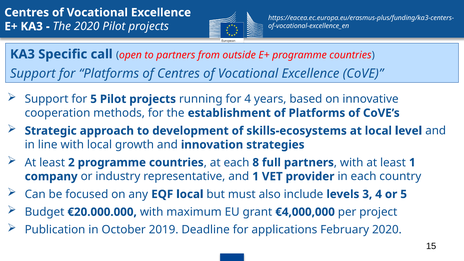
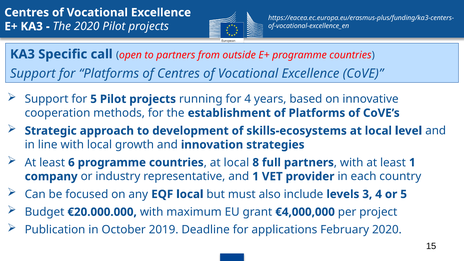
2: 2 -> 6
each at (237, 163): each -> local
